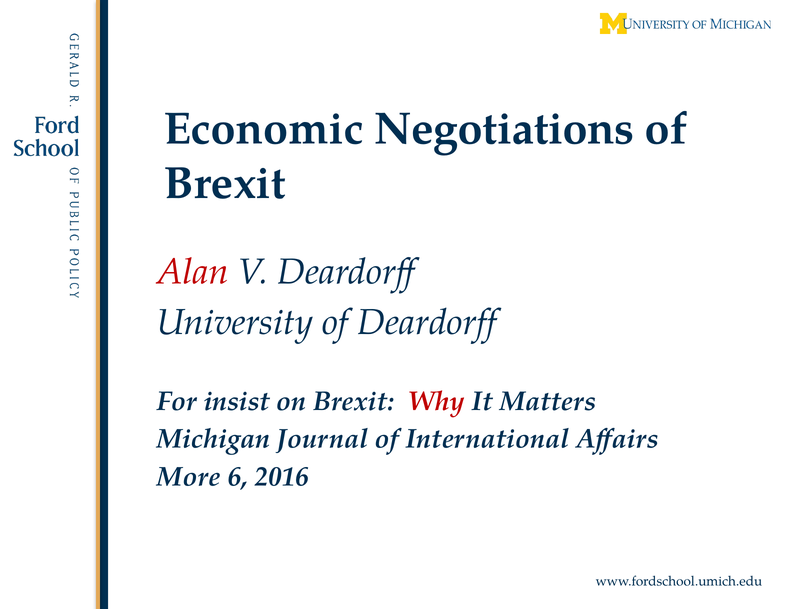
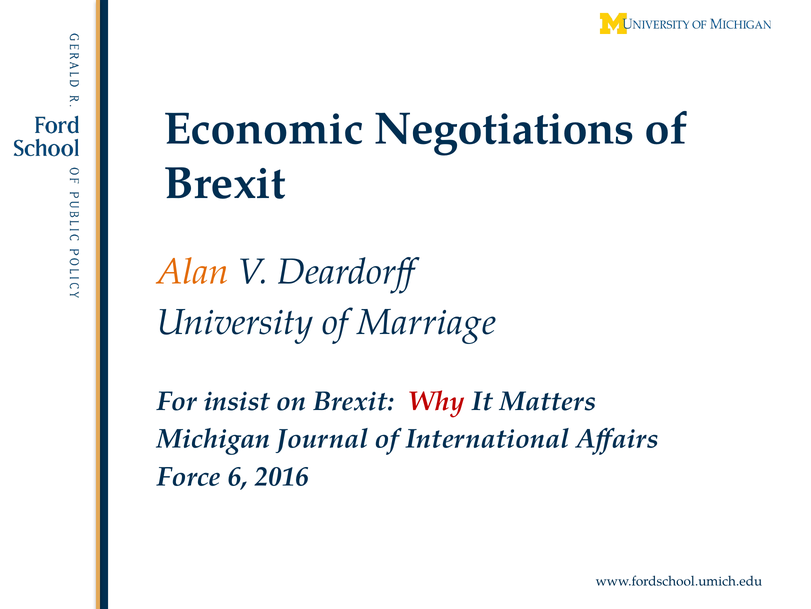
Alan colour: red -> orange
of Deardorff: Deardorff -> Marriage
More: More -> Force
